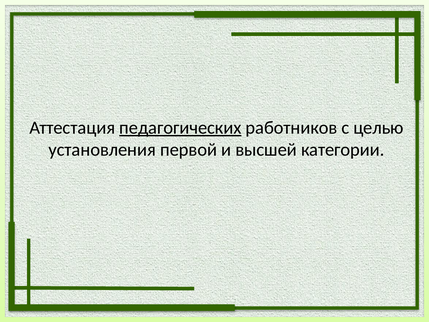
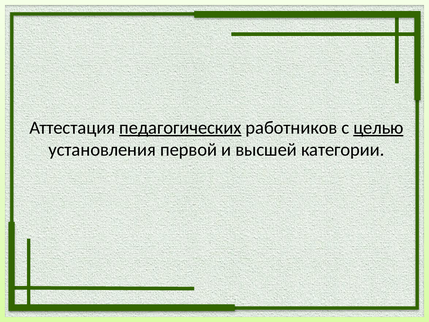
целью underline: none -> present
